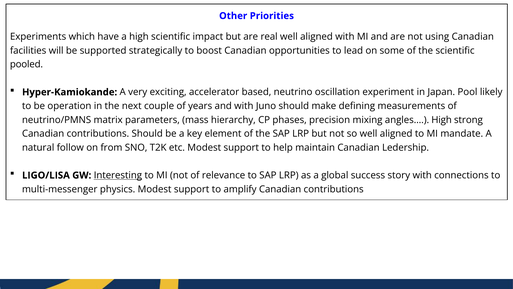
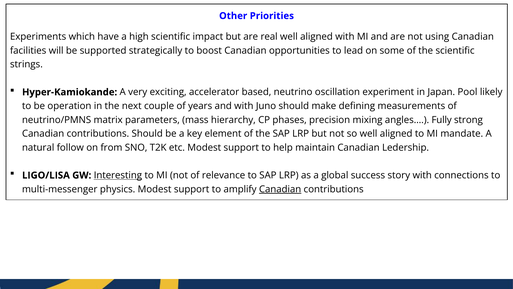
pooled: pooled -> strings
angles… High: High -> Fully
Canadian at (280, 189) underline: none -> present
